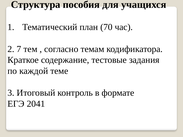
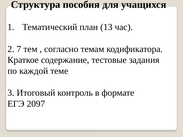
70: 70 -> 13
2041: 2041 -> 2097
